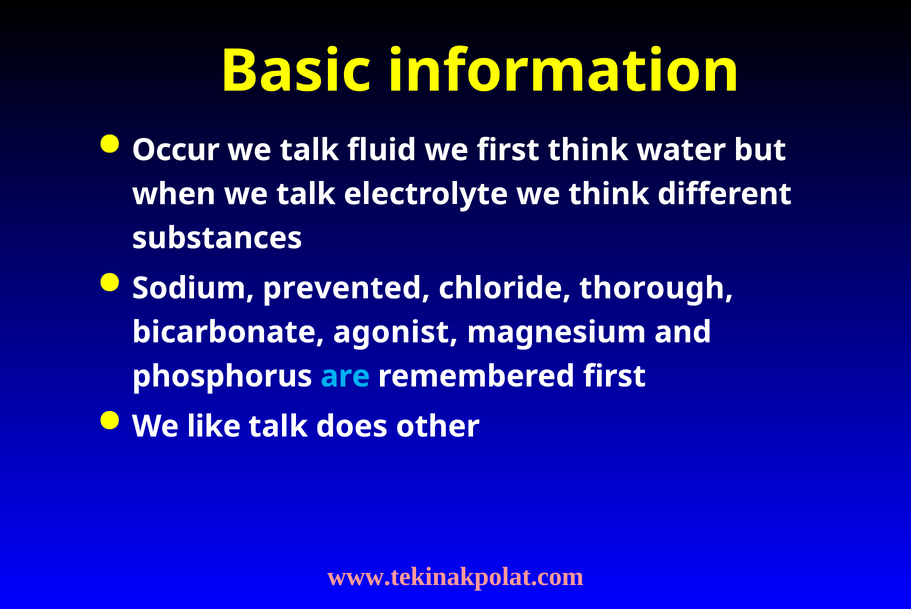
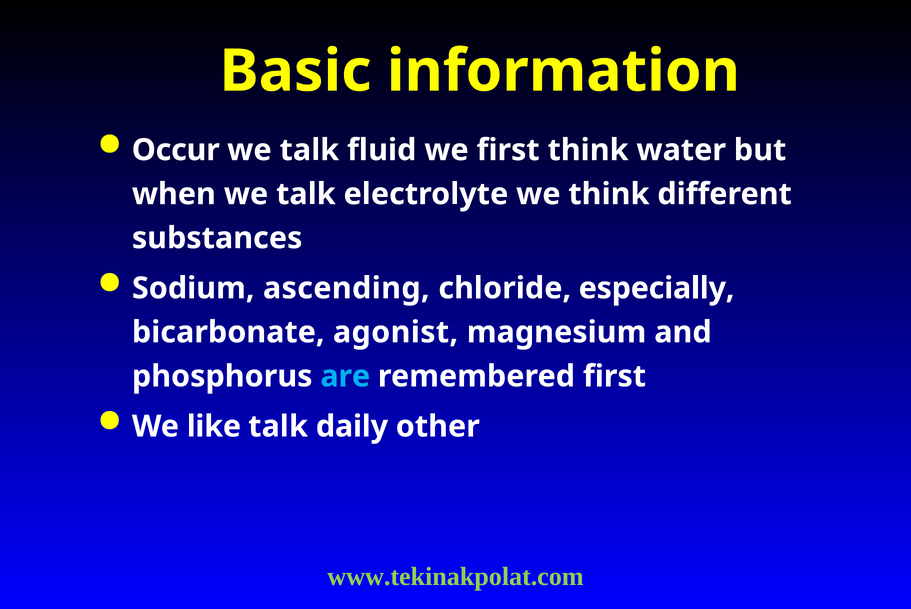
prevented: prevented -> ascending
thorough: thorough -> especially
does: does -> daily
www.tekinakpolat.com colour: pink -> light green
